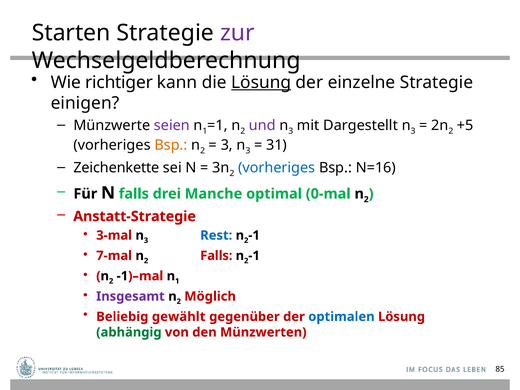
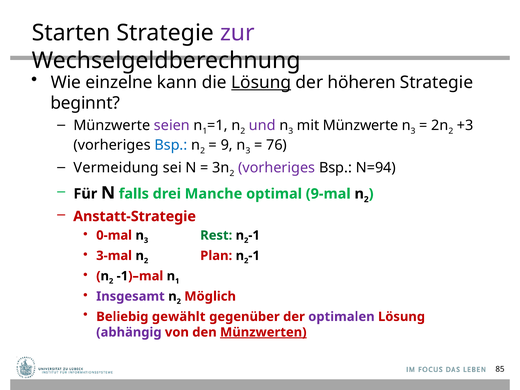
richtiger: richtiger -> einzelne
einzelne: einzelne -> höheren
einigen: einigen -> beginnt
mit Dargestellt: Dargestellt -> Münzwerte
+5: +5 -> +3
Bsp at (171, 145) colour: orange -> blue
3 at (227, 145): 3 -> 9
31: 31 -> 76
Zeichenkette: Zeichenkette -> Vermeidung
vorheriges at (277, 168) colour: blue -> purple
N=16: N=16 -> N=94
0-mal: 0-mal -> 9-mal
3-mal: 3-mal -> 0-mal
Rest colour: blue -> green
7-mal: 7-mal -> 3-mal
Falls at (216, 256): Falls -> Plan
optimalen colour: blue -> purple
abhängig colour: green -> purple
Münzwerten underline: none -> present
